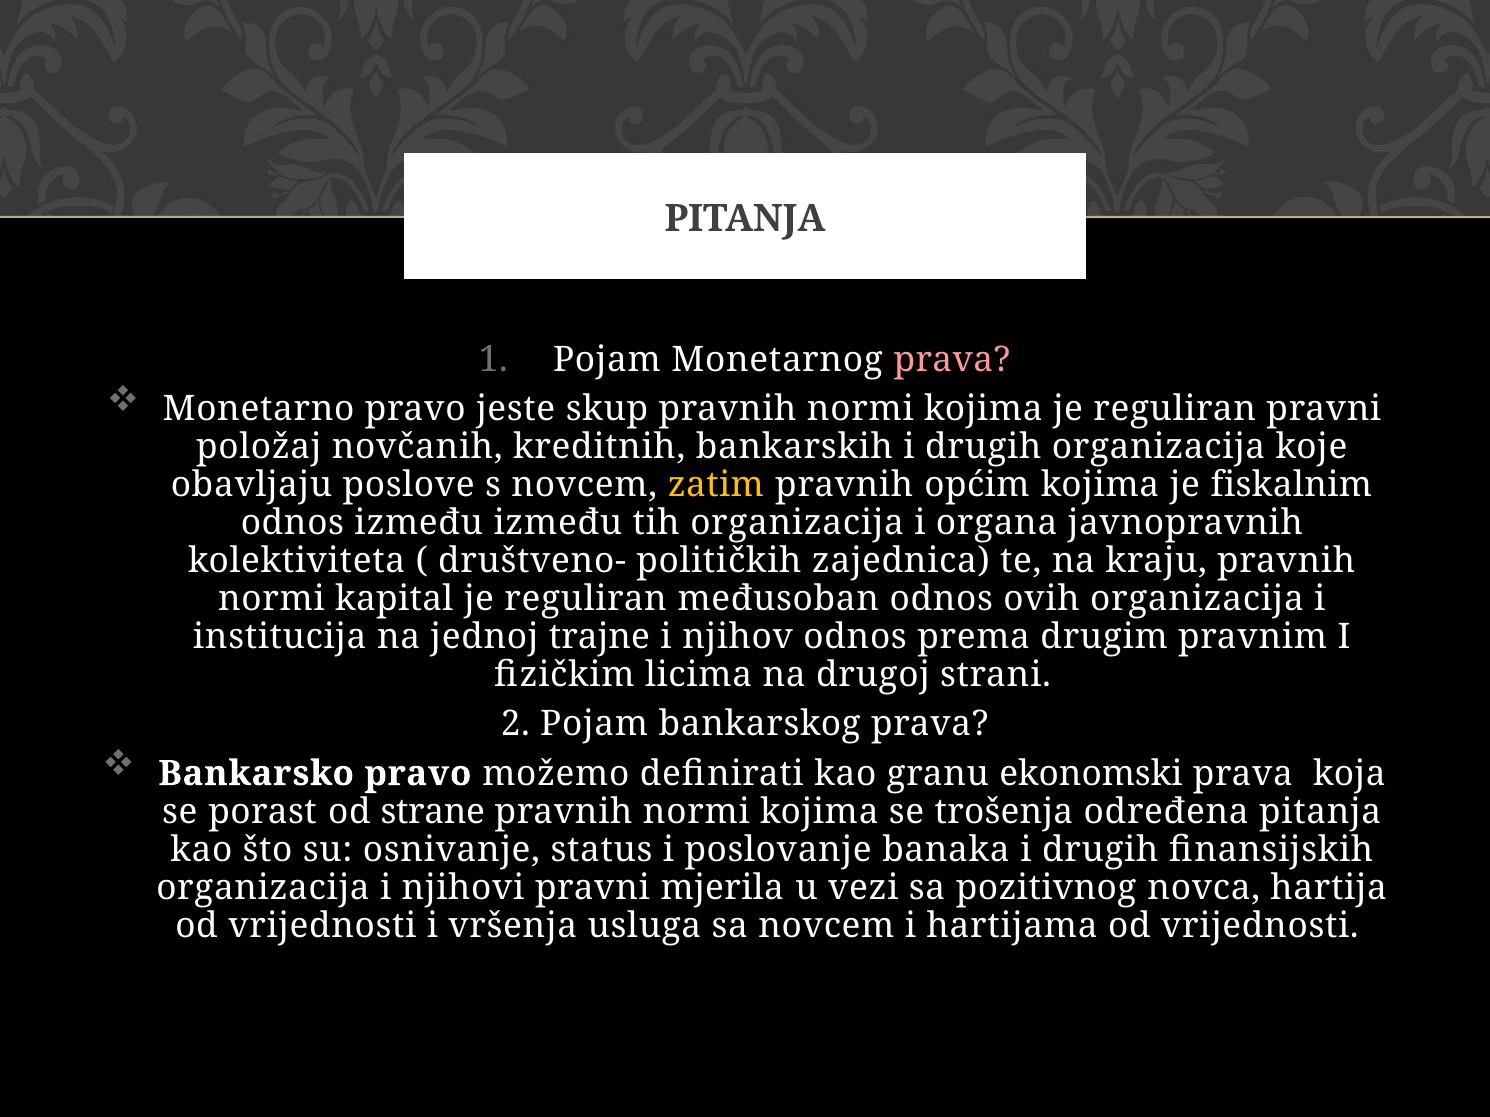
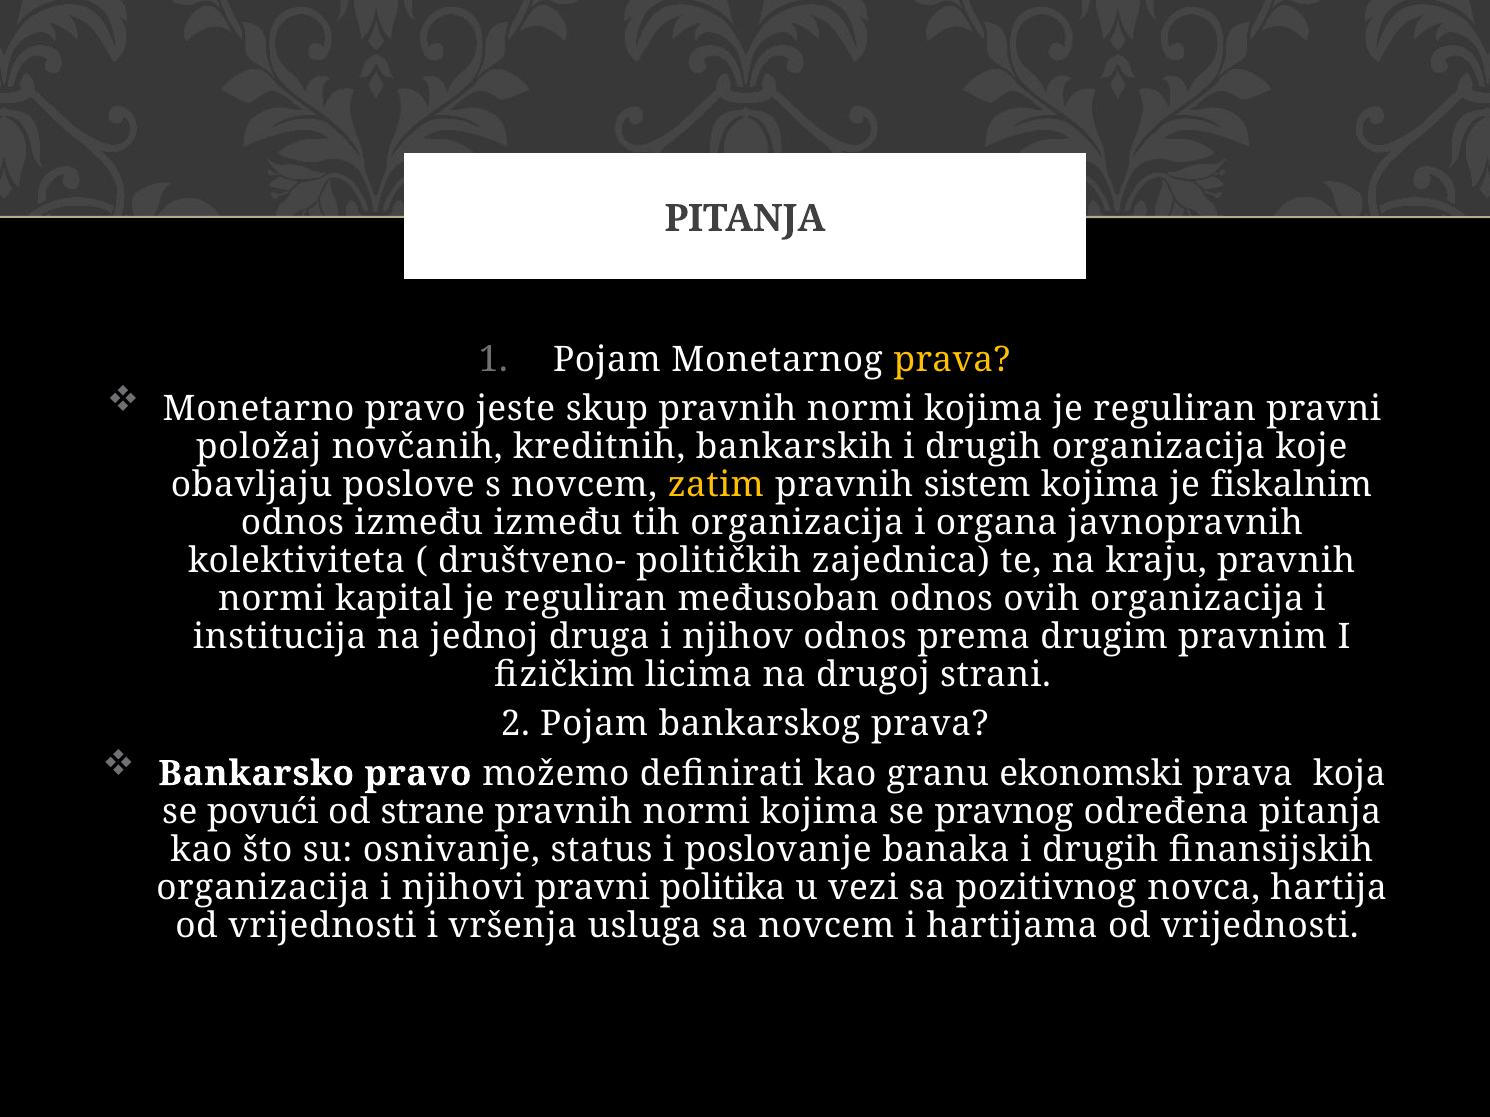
prava at (952, 360) colour: pink -> yellow
općim: općim -> sistem
trajne: trajne -> druga
porast: porast -> povući
trošenja: trošenja -> pravnog
mjerila: mjerila -> politika
